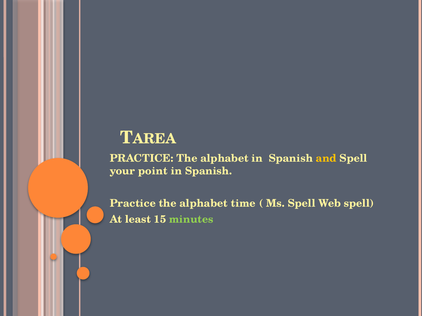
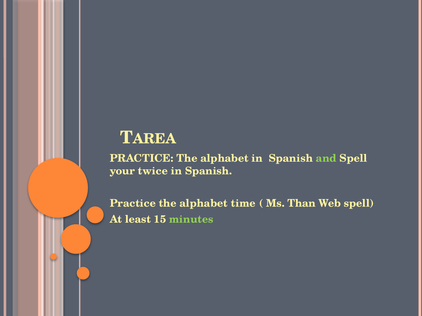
and colour: yellow -> light green
point: point -> twice
Ms Spell: Spell -> Than
